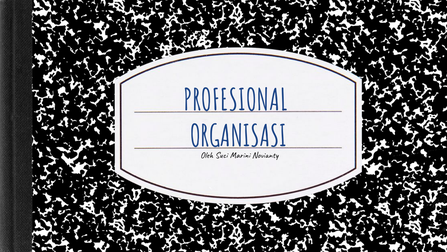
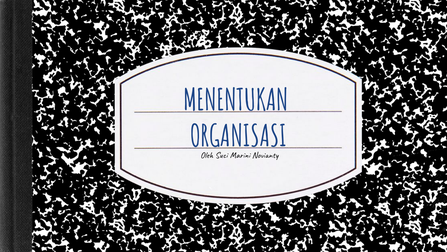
PROFESIONAL: PROFESIONAL -> MENENTUKAN
